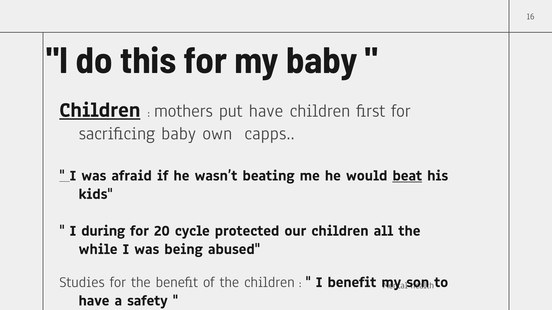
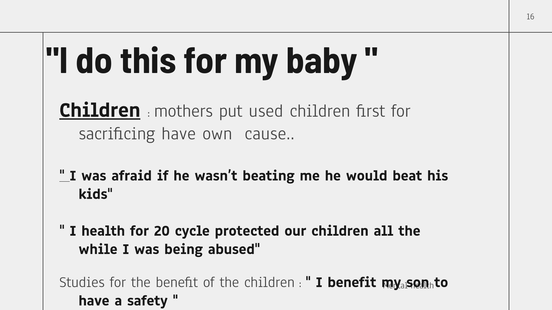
put have: have -> used
sacrificing baby: baby -> have
capps: capps -> cause
beat underline: present -> none
I during: during -> health
